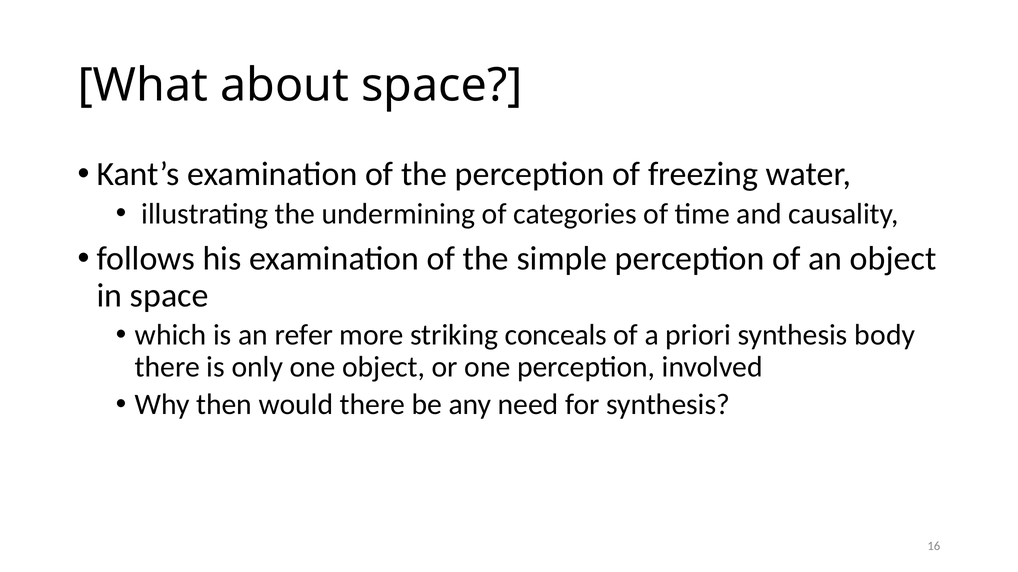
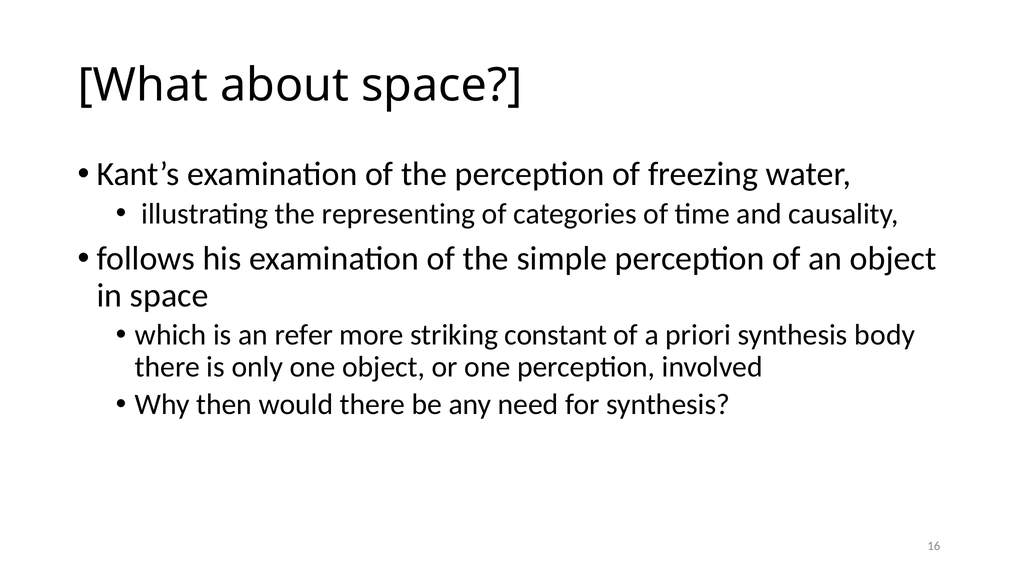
undermining: undermining -> representing
conceals: conceals -> constant
